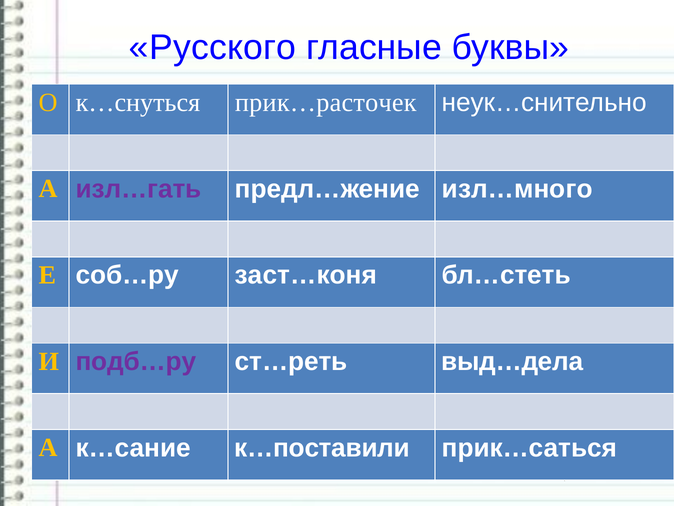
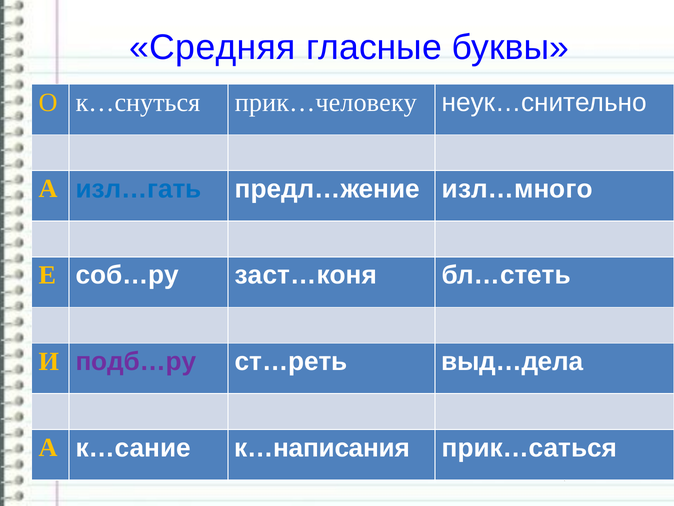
Русского: Русского -> Средняя
прик…расточек: прик…расточек -> прик…человеку
изл…гать colour: purple -> blue
к…поставили: к…поставили -> к…написания
